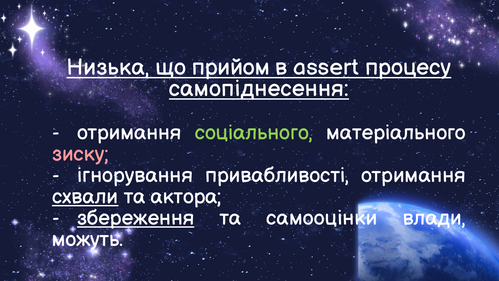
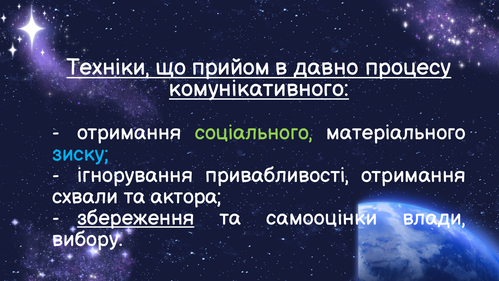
Низька: Низька -> Техніки
assert: assert -> давно
самопіднесення: самопіднесення -> комунікативного
зиску colour: pink -> light blue
схвали underline: present -> none
можуть: можуть -> вибору
